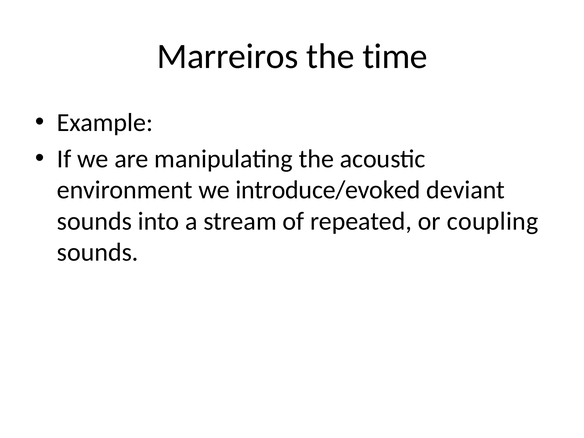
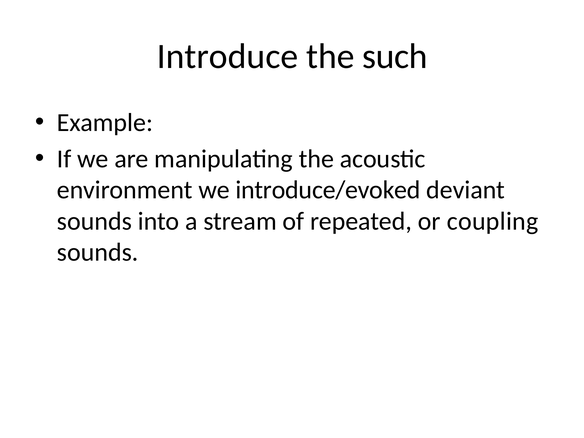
Marreiros: Marreiros -> Introduce
time: time -> such
